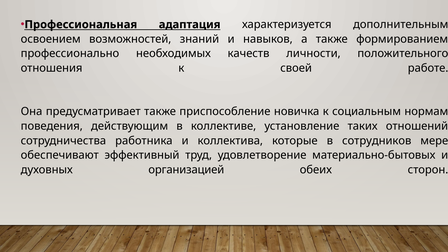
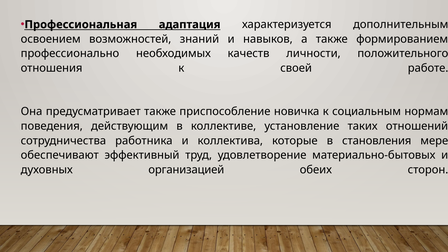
сотрудников: сотрудников -> становления
